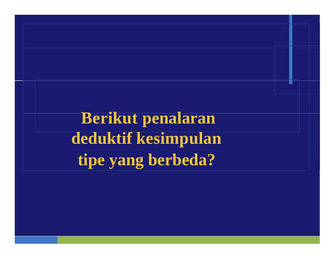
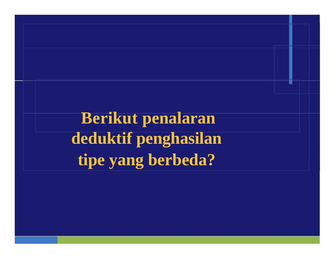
kesimpulan: kesimpulan -> penghasilan
